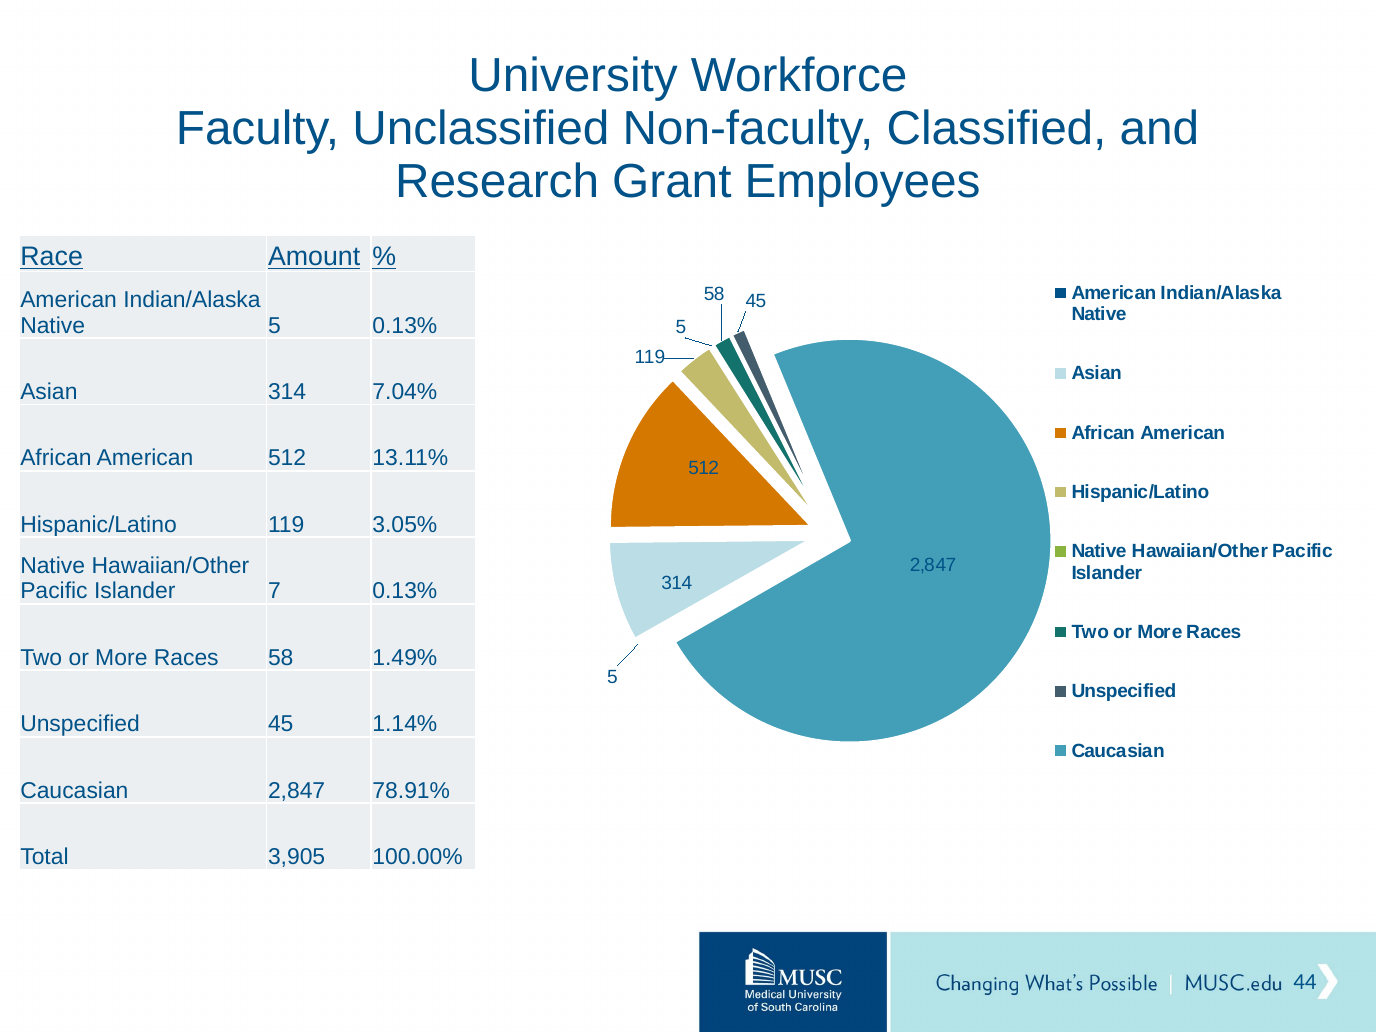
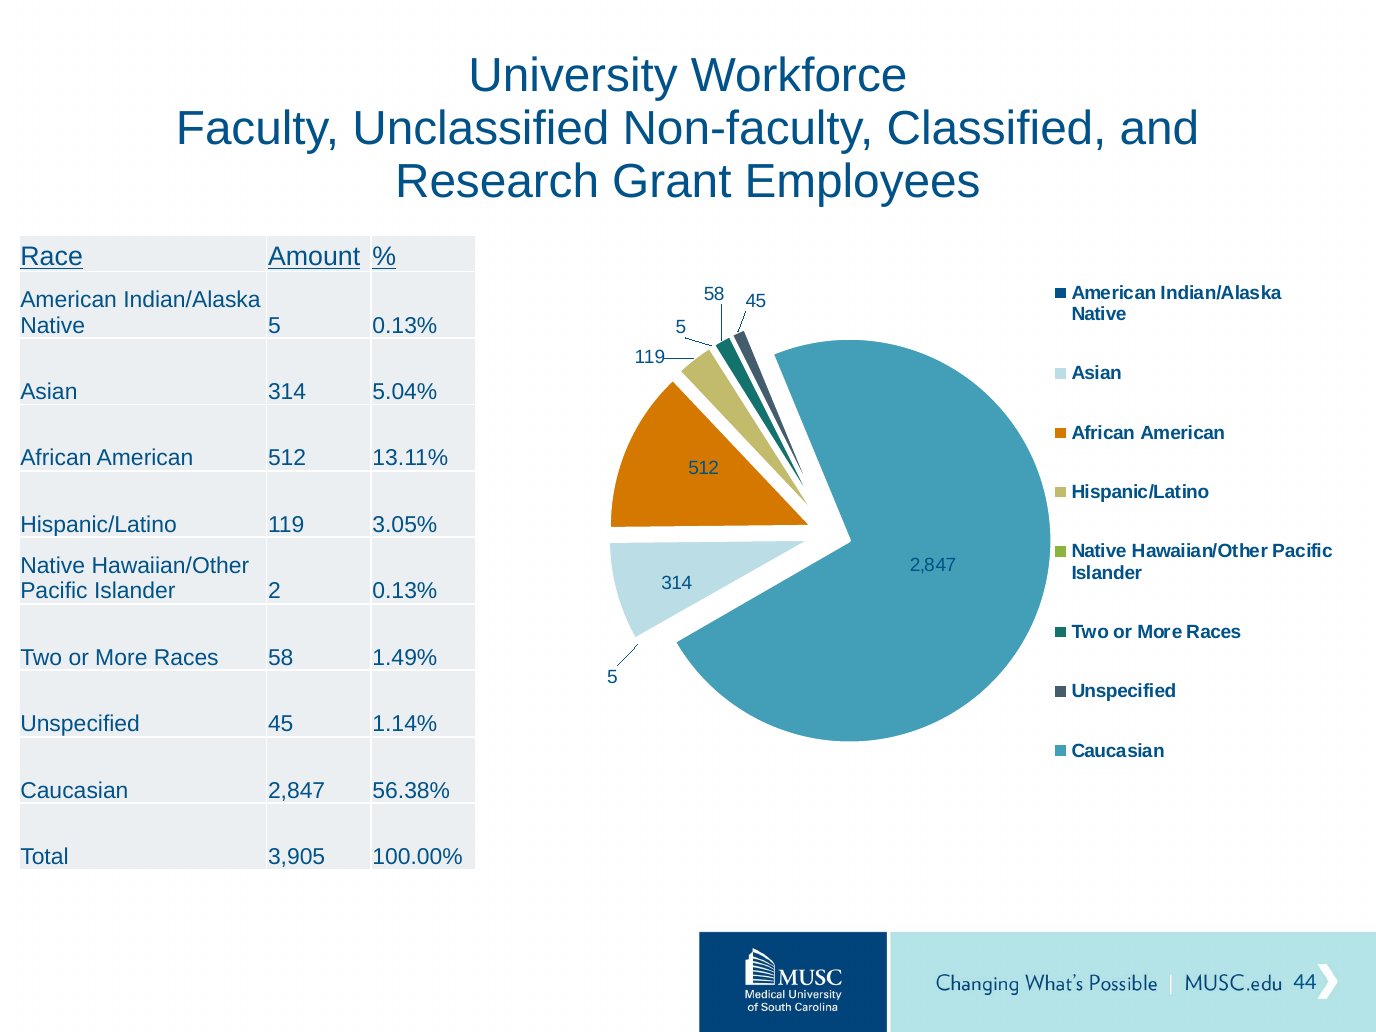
7.04%: 7.04% -> 5.04%
7: 7 -> 2
78.91%: 78.91% -> 56.38%
